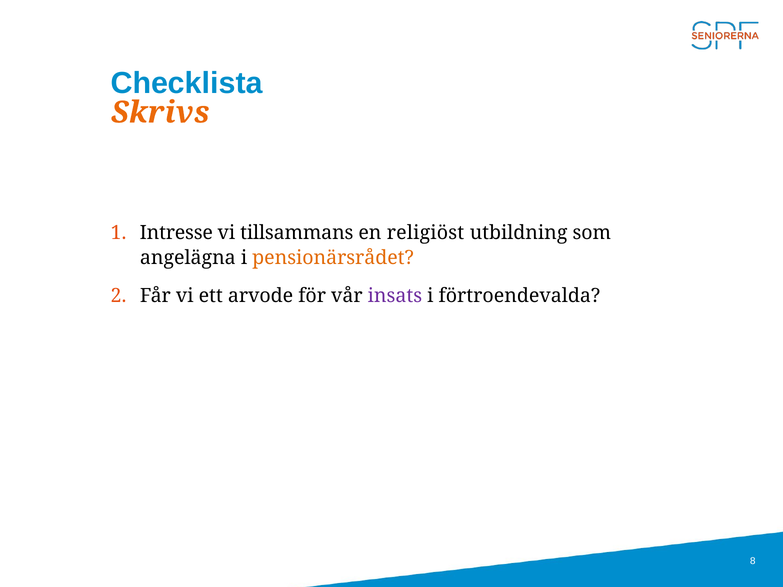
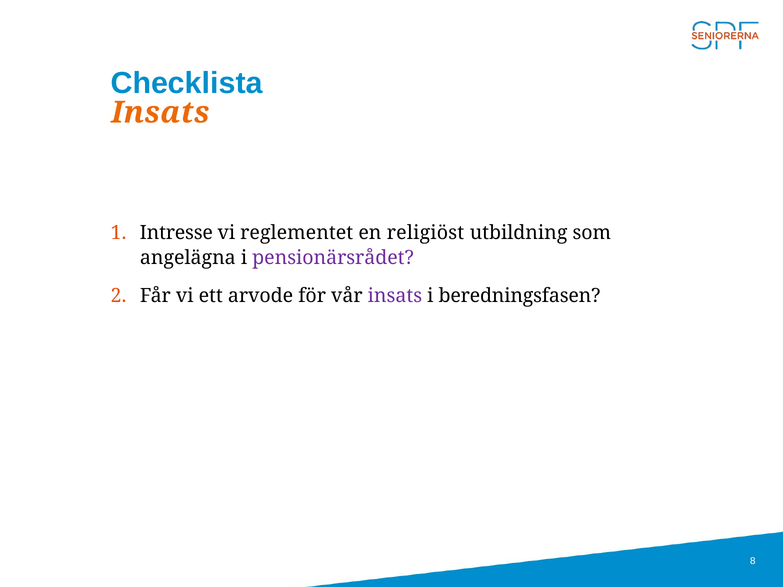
Skrivs at (160, 113): Skrivs -> Insats
tillsammans: tillsammans -> reglementet
pensionärsrådet colour: orange -> purple
förtroendevalda: förtroendevalda -> beredningsfasen
